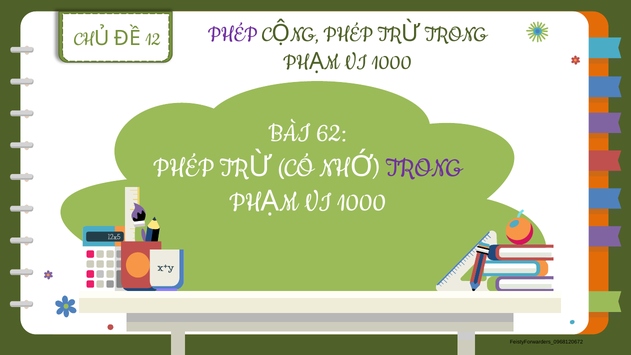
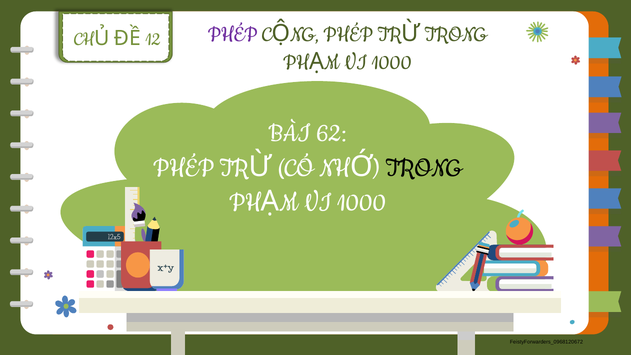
TRONG at (424, 167) colour: purple -> black
